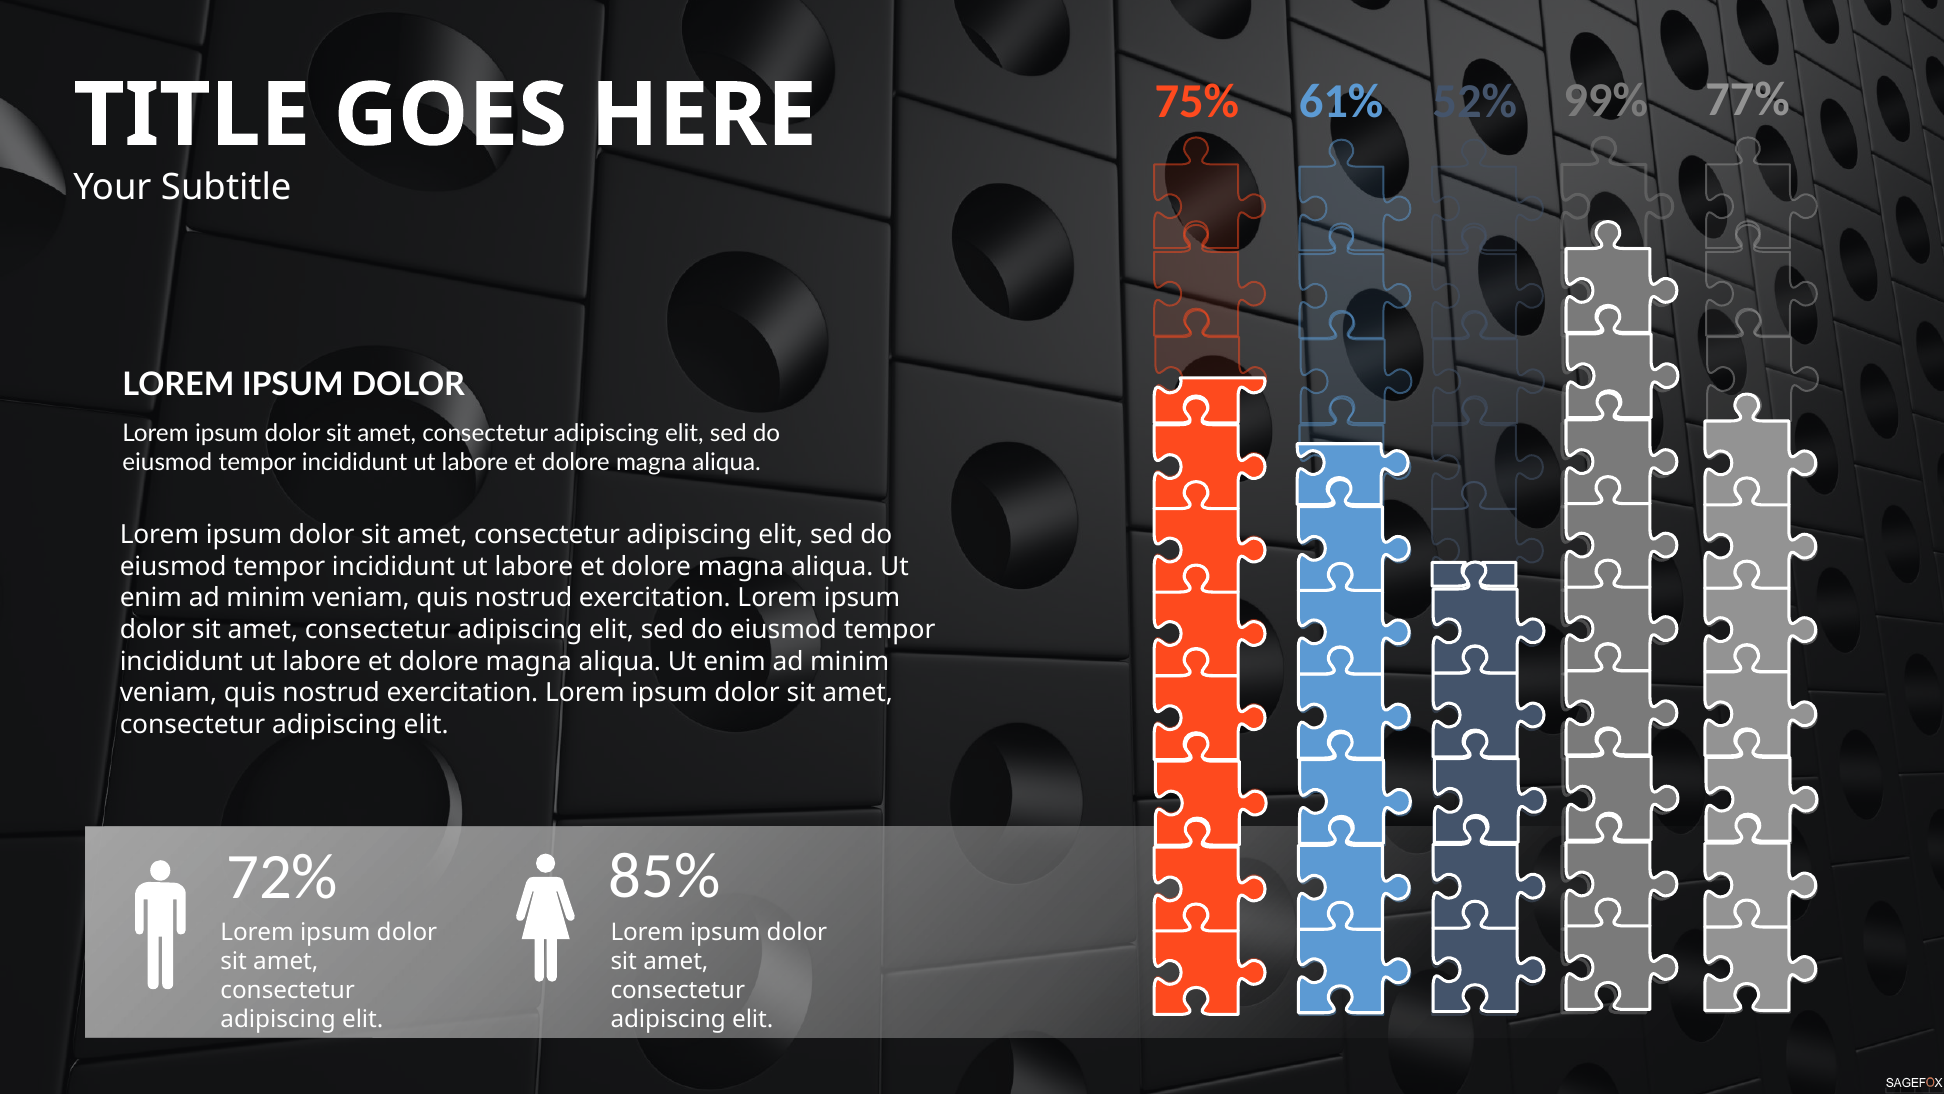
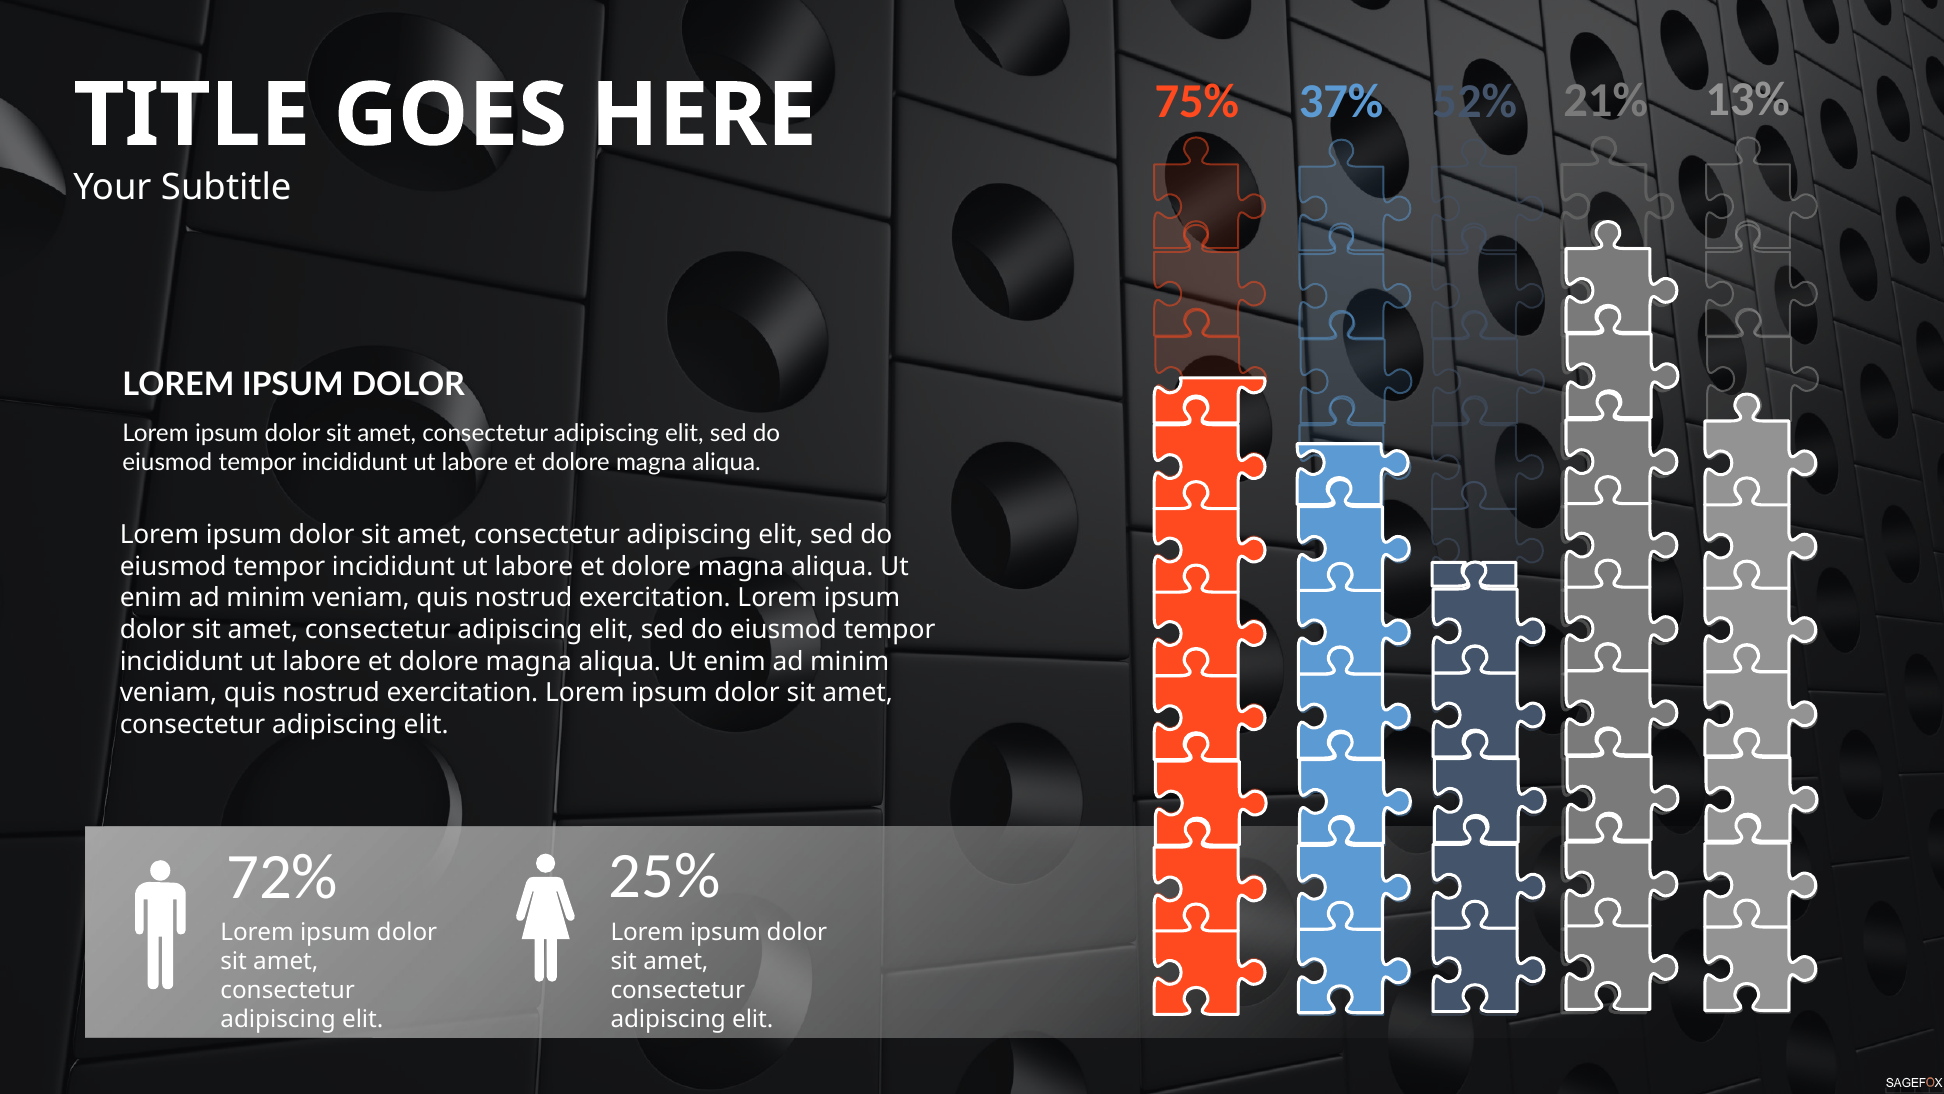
77%: 77% -> 13%
61%: 61% -> 37%
99%: 99% -> 21%
85%: 85% -> 25%
